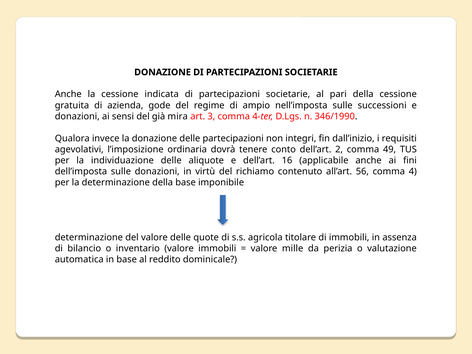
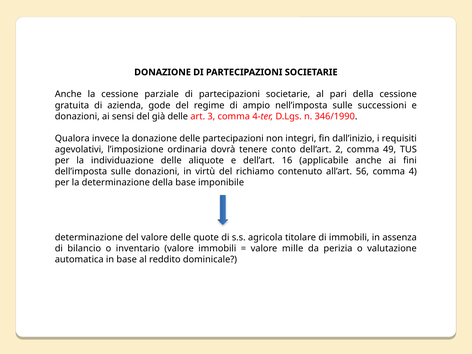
indicata: indicata -> parziale
già mira: mira -> delle
